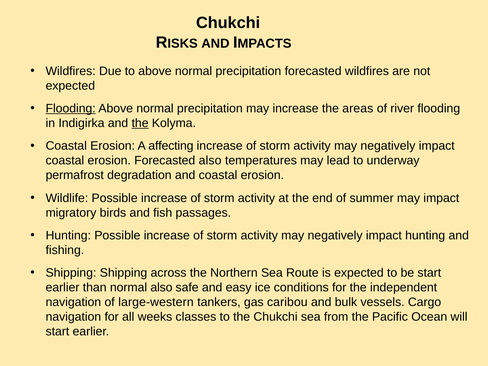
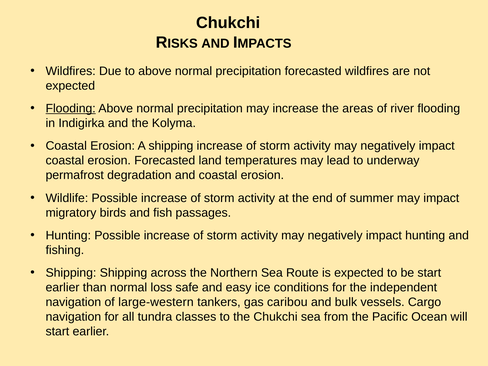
the at (140, 123) underline: present -> none
A affecting: affecting -> shipping
Forecasted also: also -> land
normal also: also -> loss
weeks: weeks -> tundra
